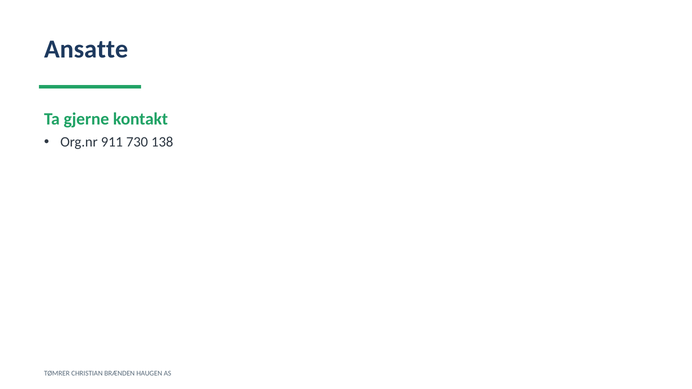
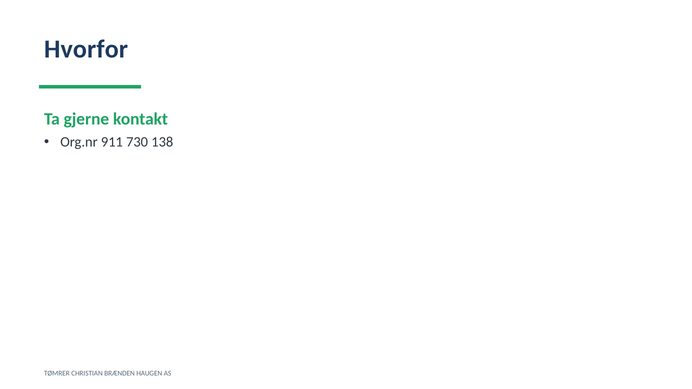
Ansatte: Ansatte -> Hvorfor
